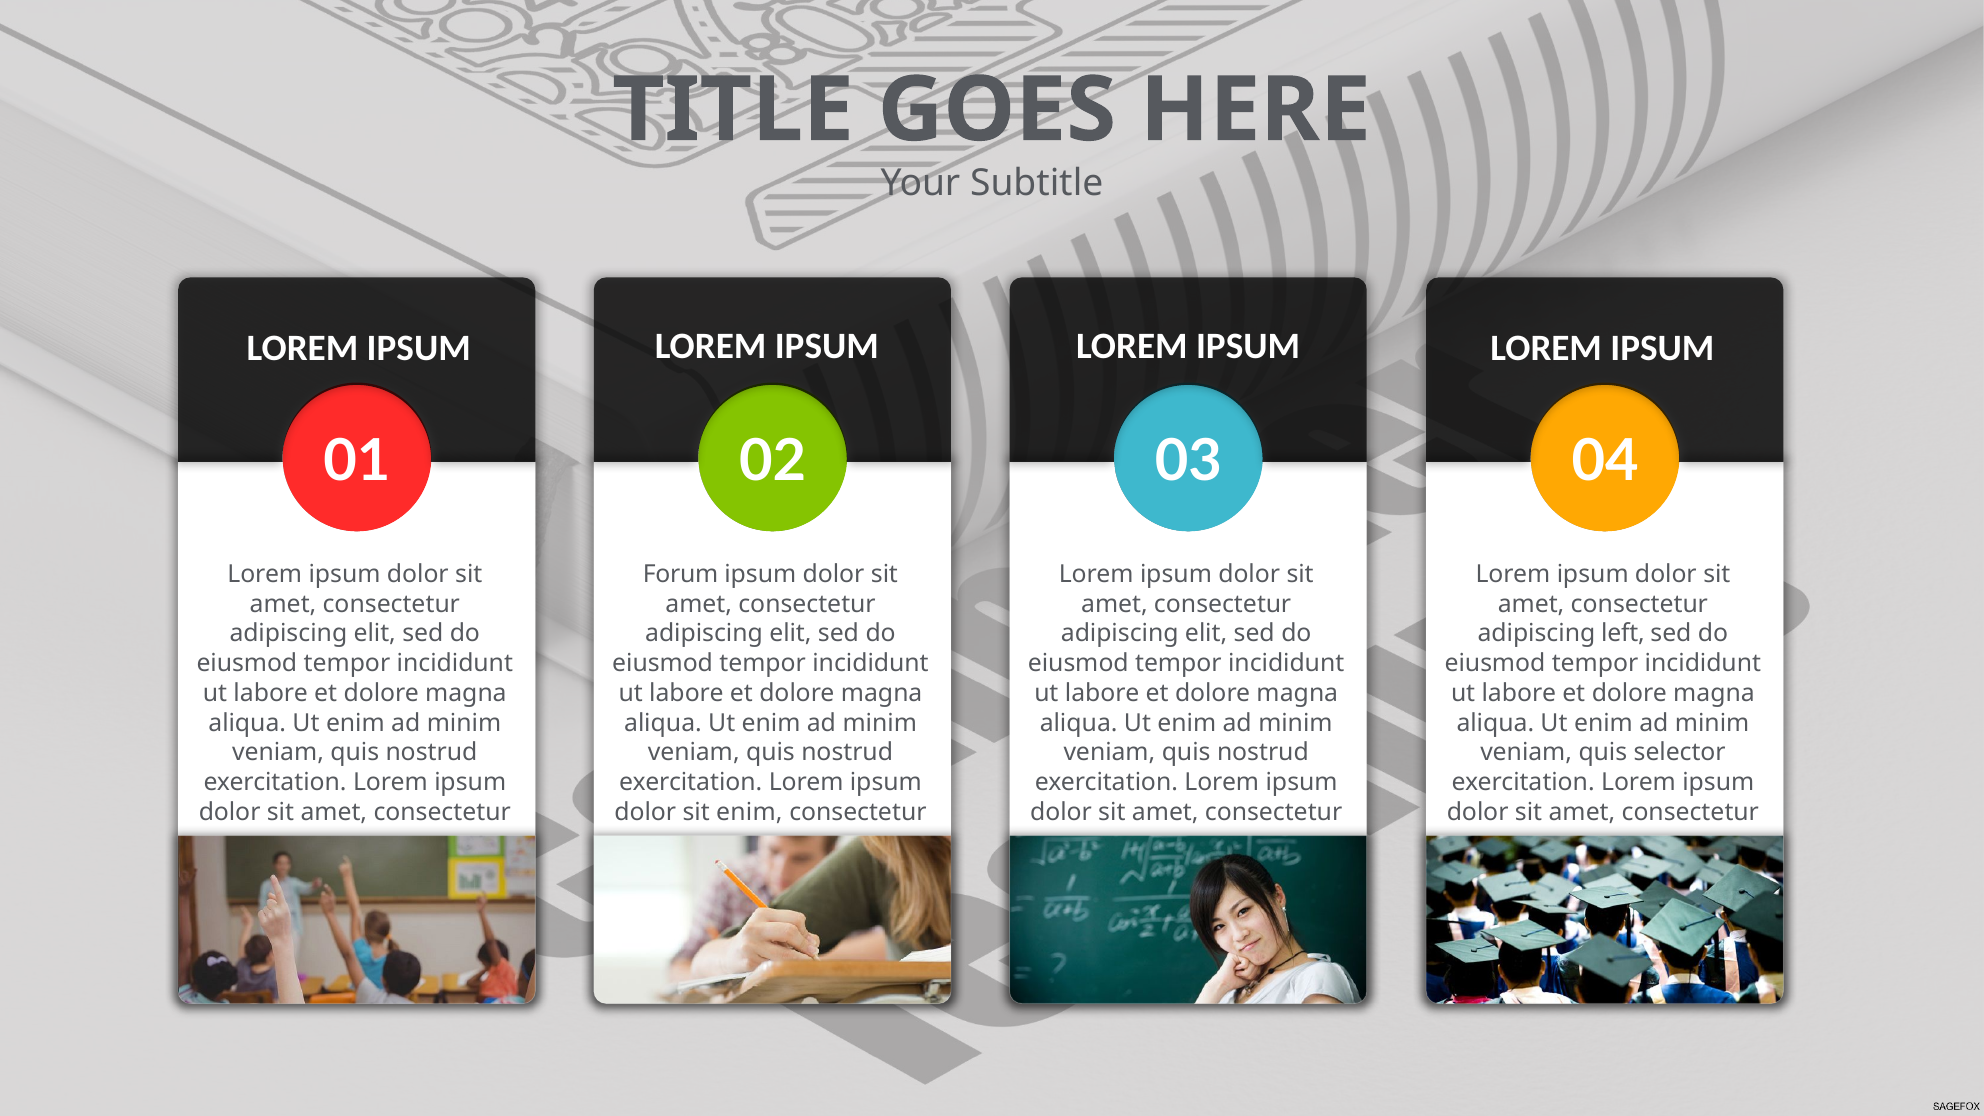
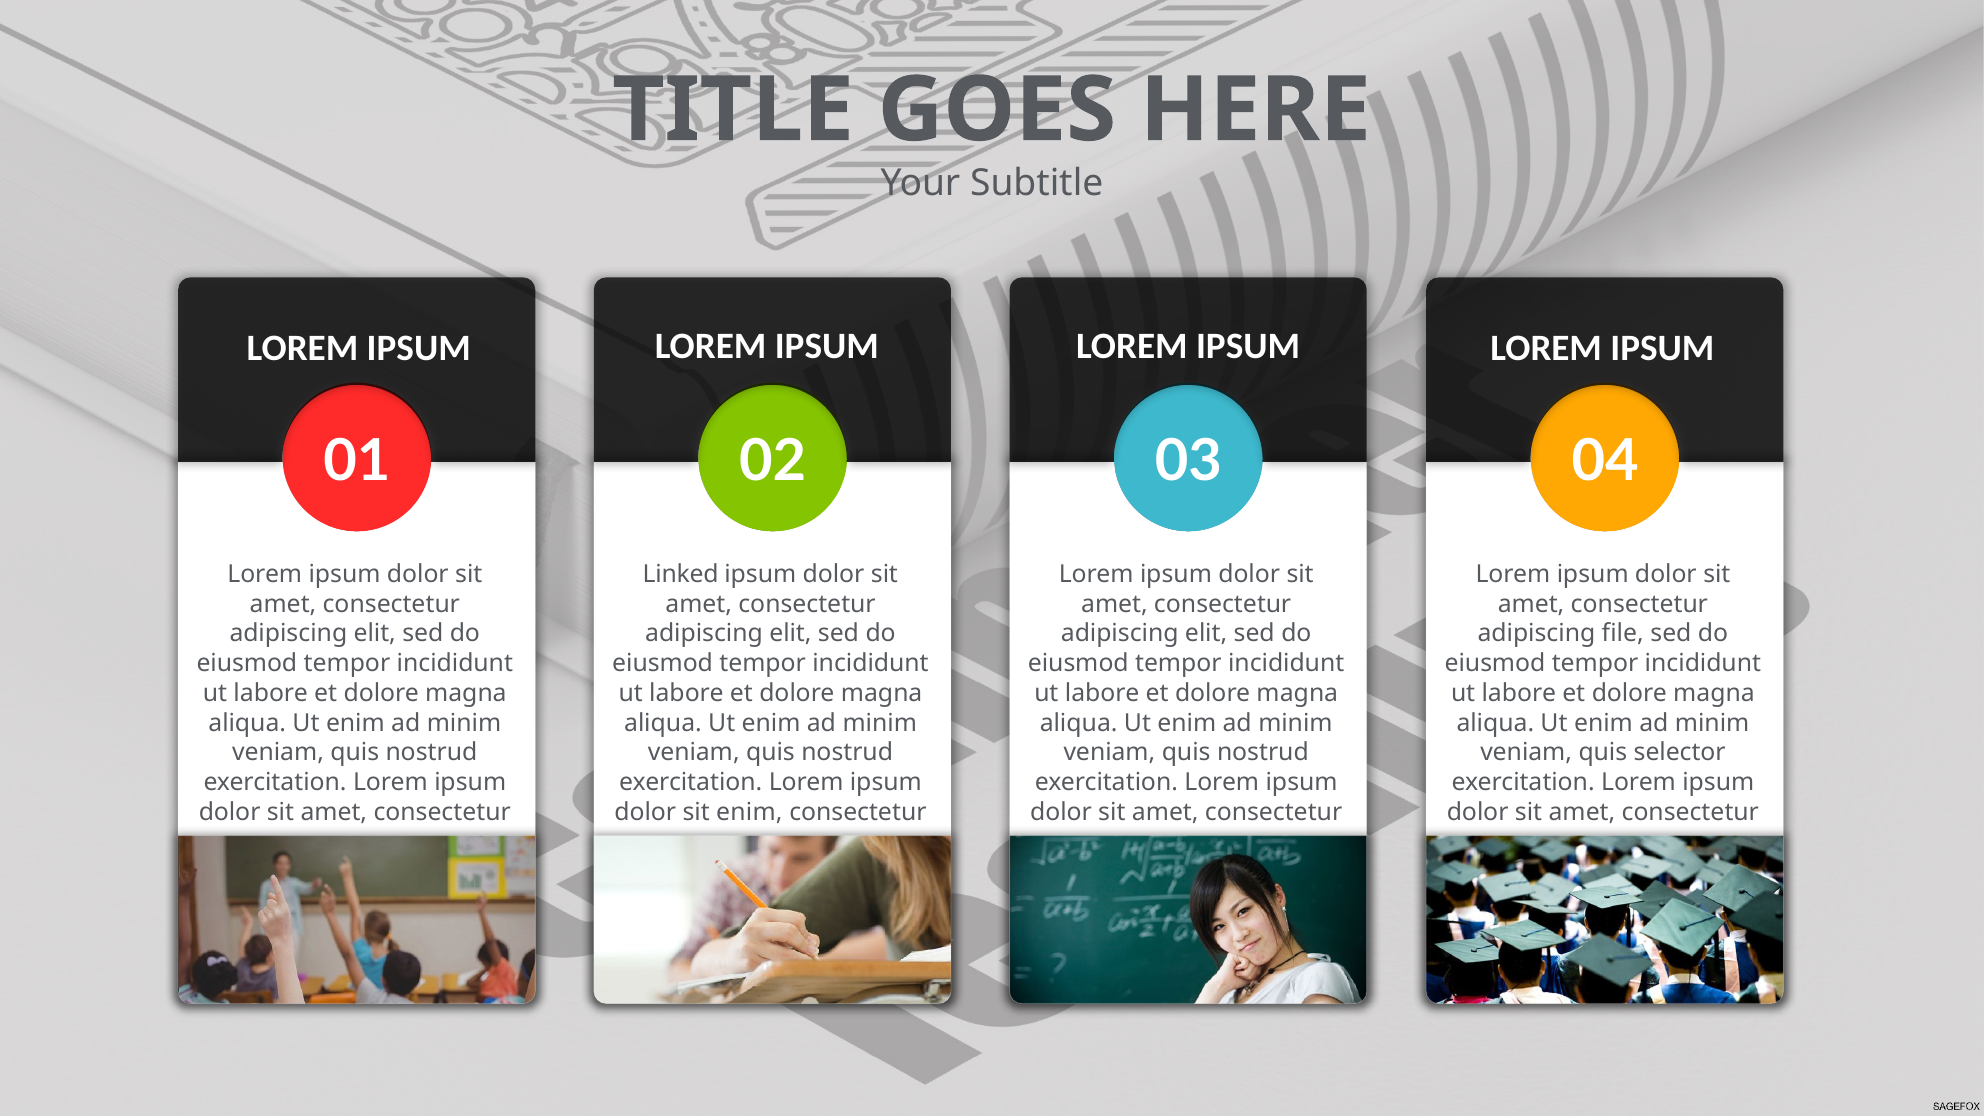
Forum: Forum -> Linked
left: left -> file
